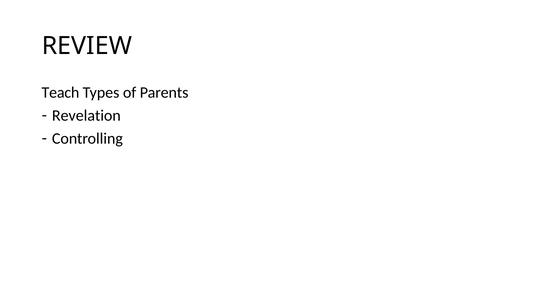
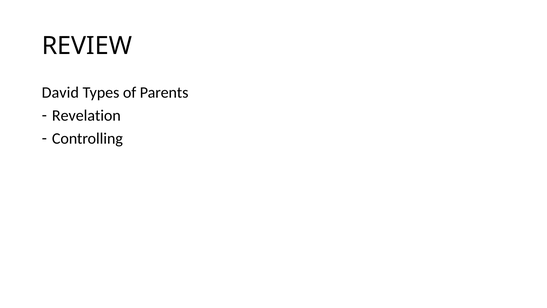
Teach: Teach -> David
